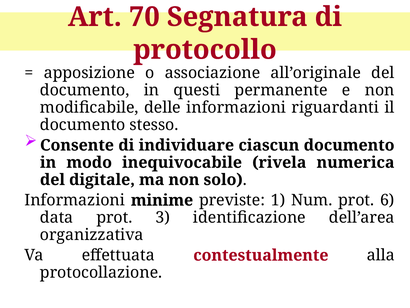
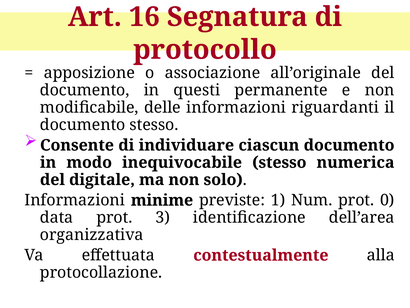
70: 70 -> 16
inequivocabile rivela: rivela -> stesso
6: 6 -> 0
